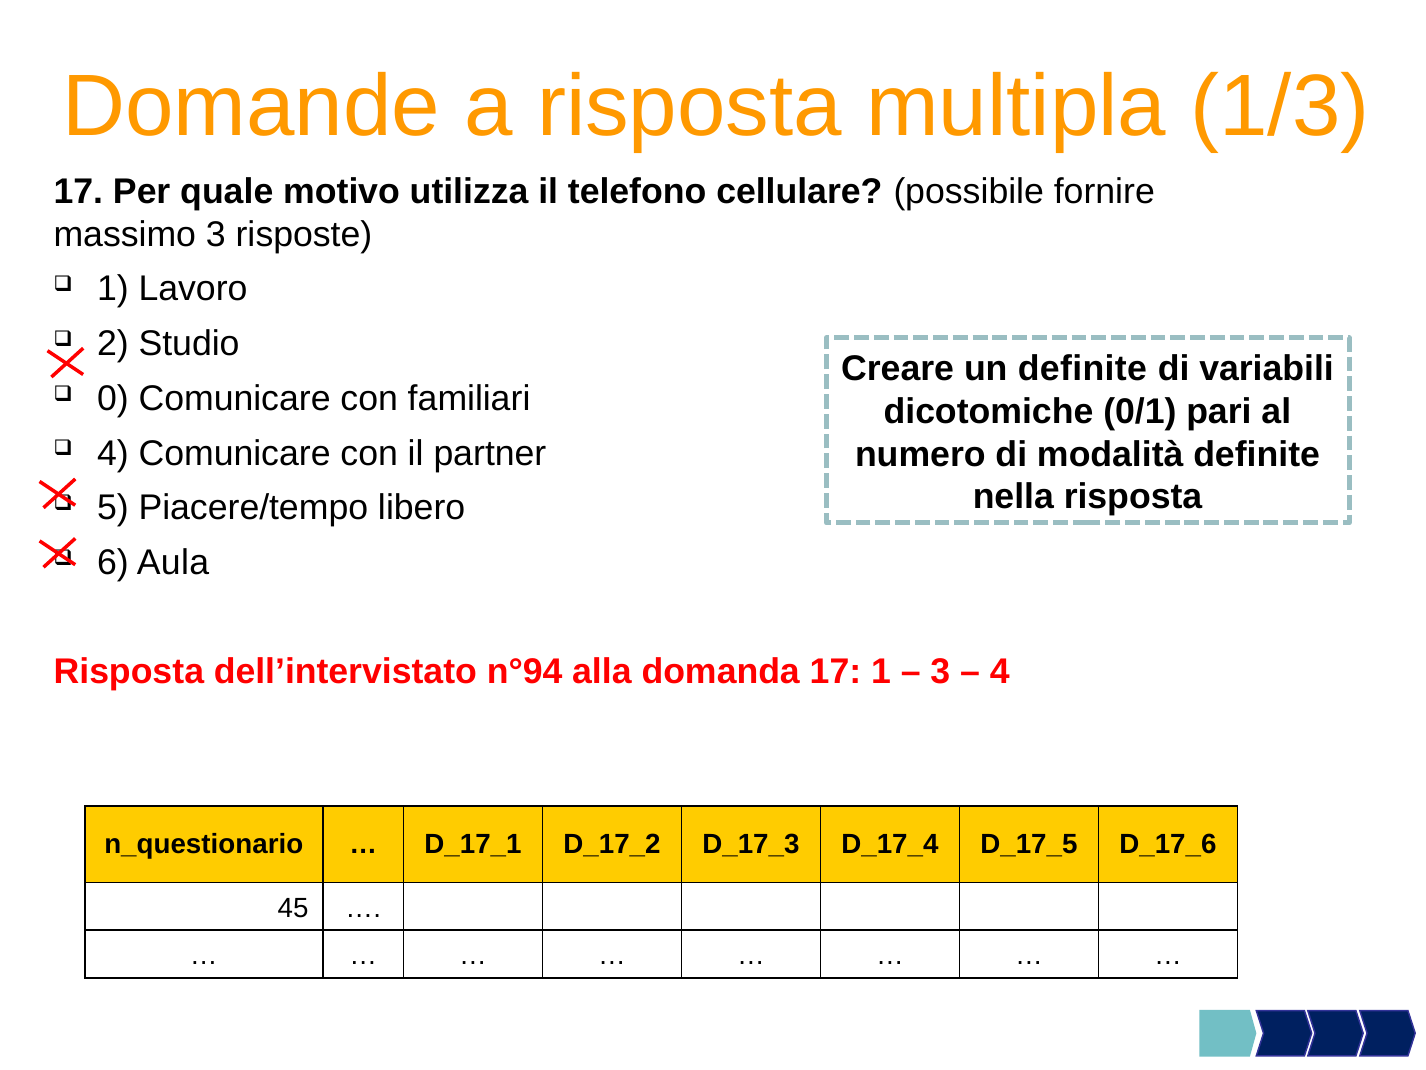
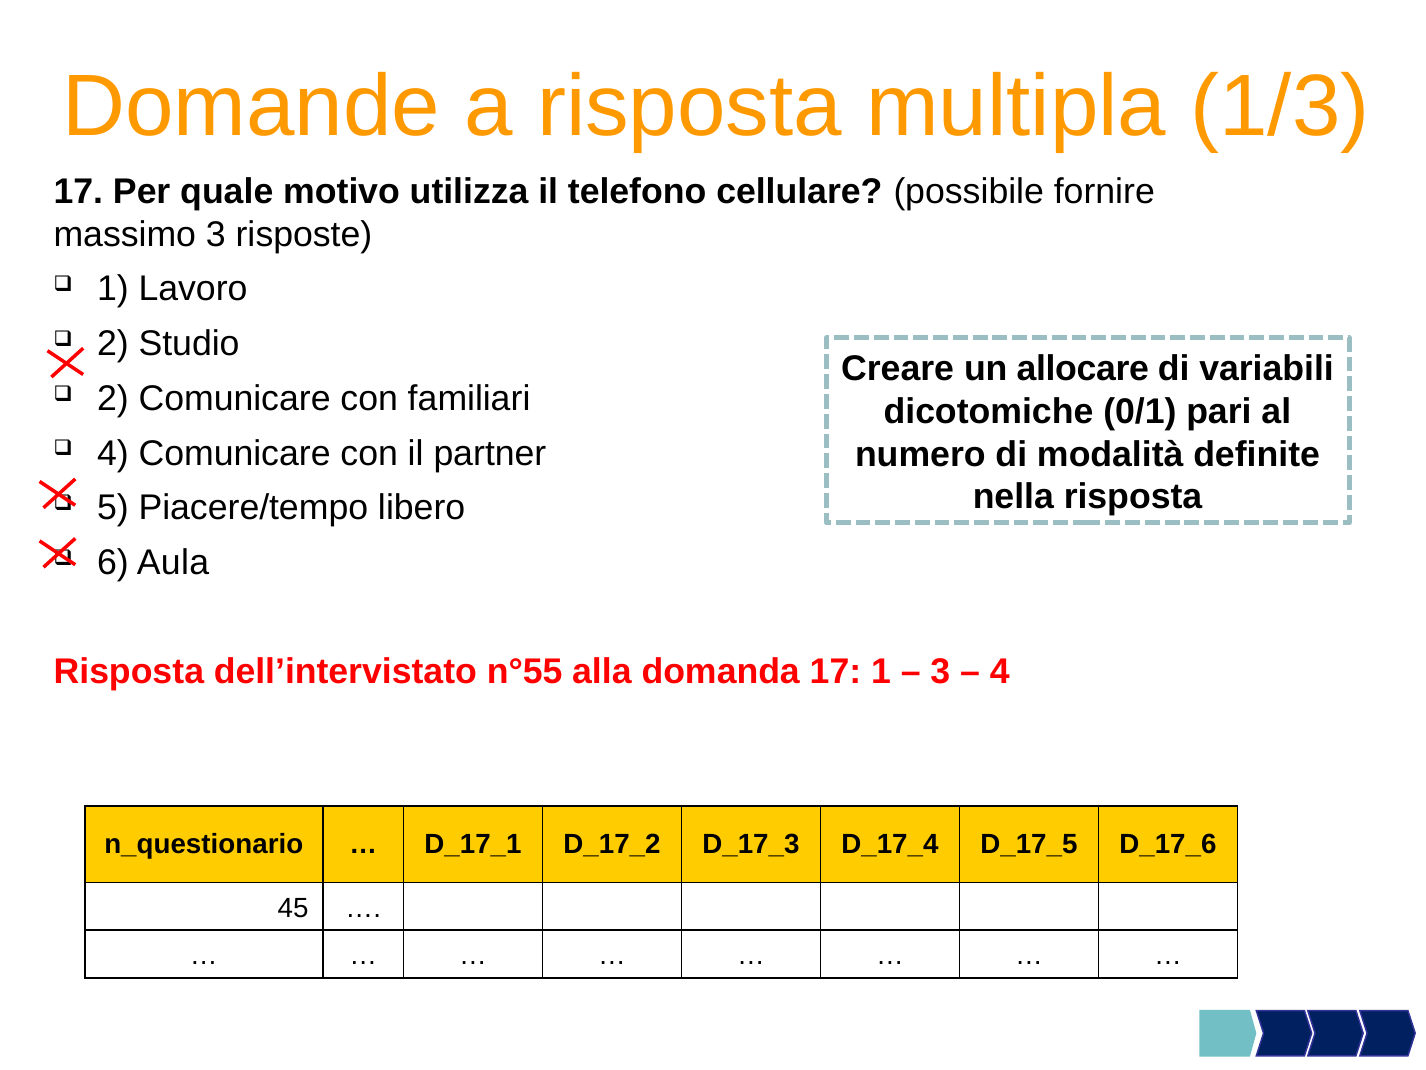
un definite: definite -> allocare
0 at (113, 398): 0 -> 2
n°94: n°94 -> n°55
